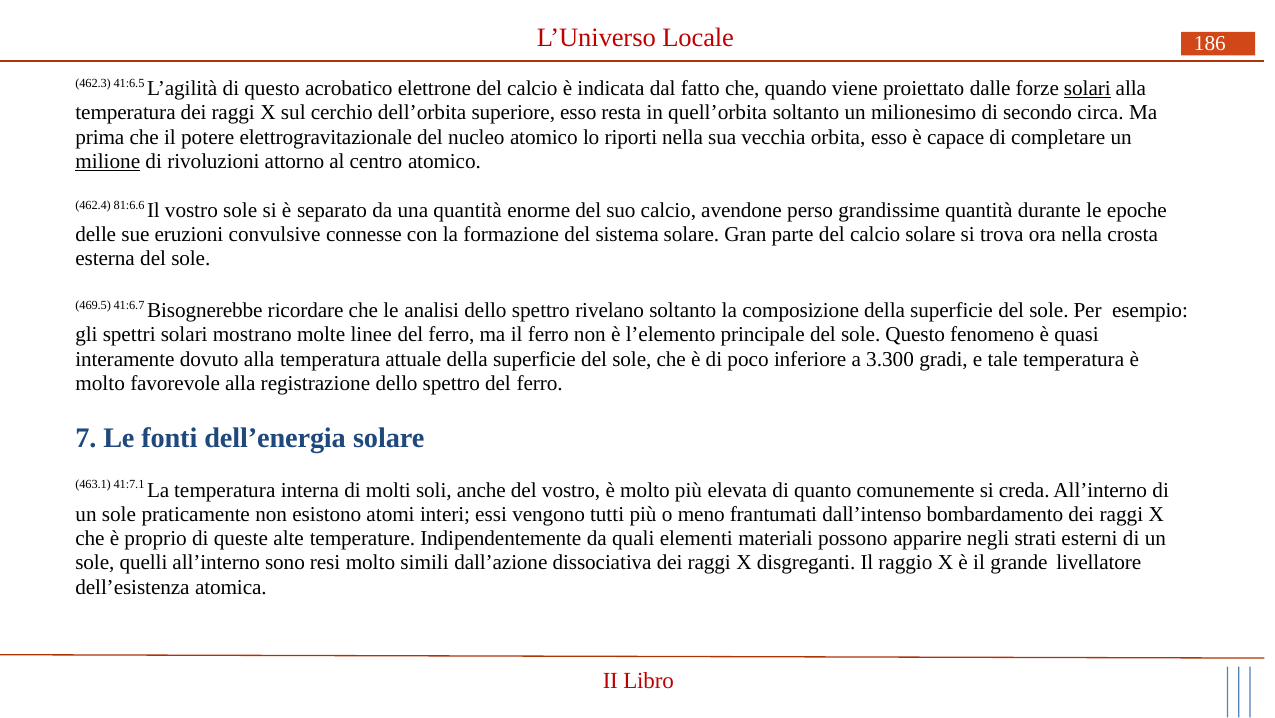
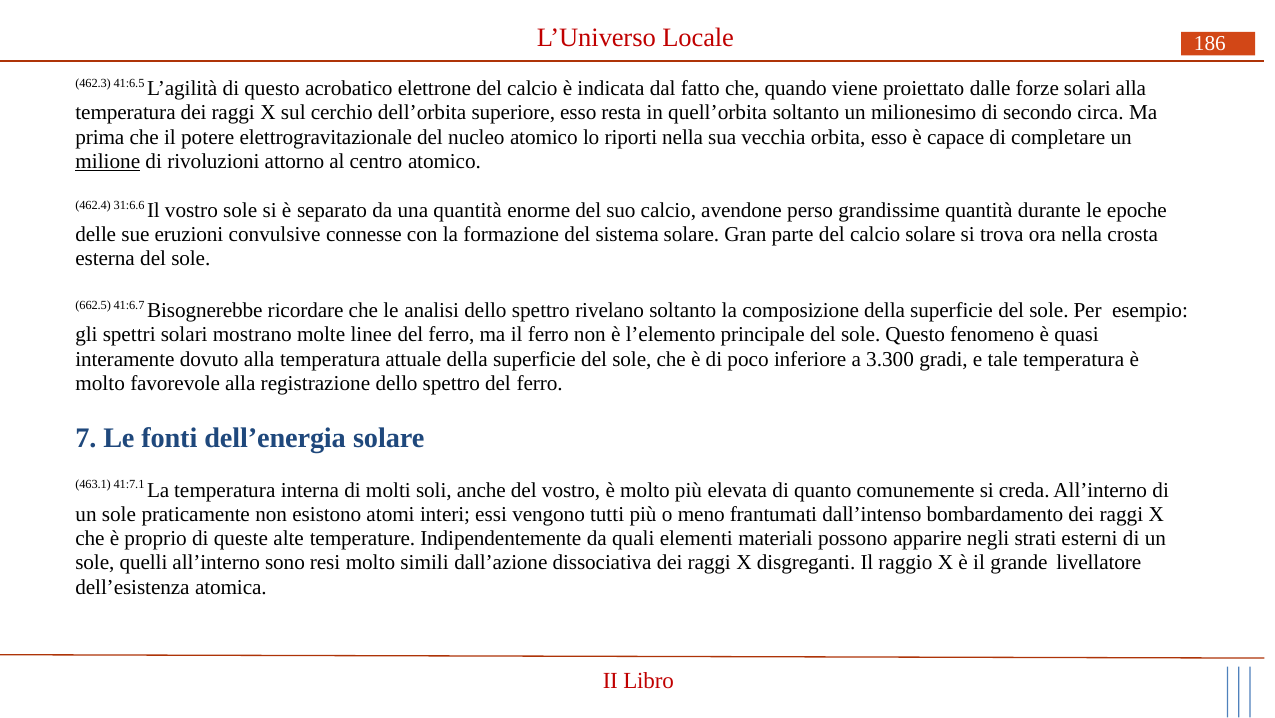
solari at (1087, 88) underline: present -> none
81:6.6: 81:6.6 -> 31:6.6
469.5: 469.5 -> 662.5
